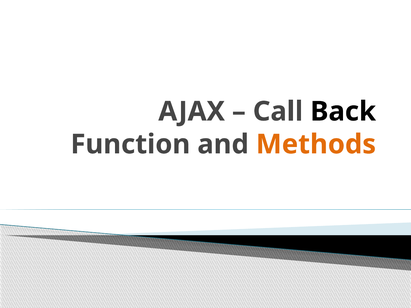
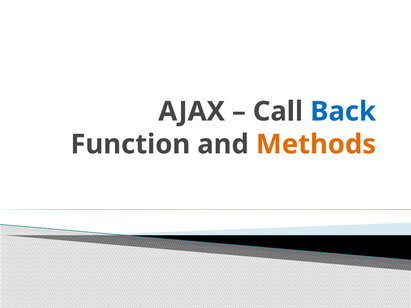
Back colour: black -> blue
